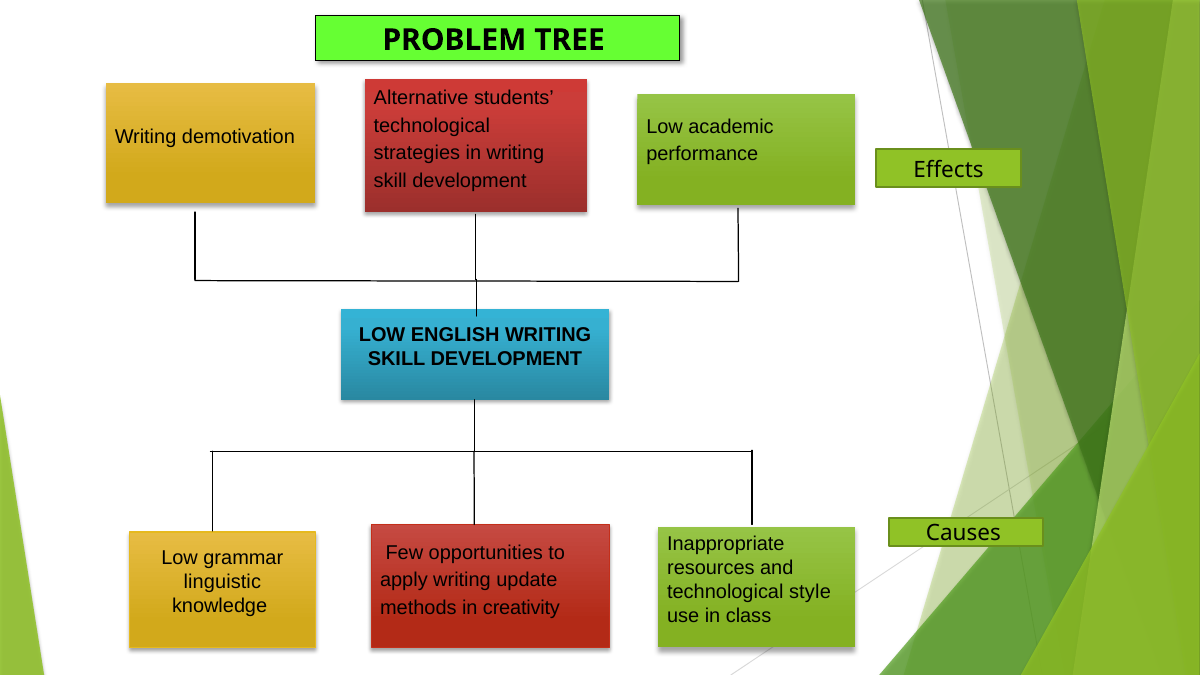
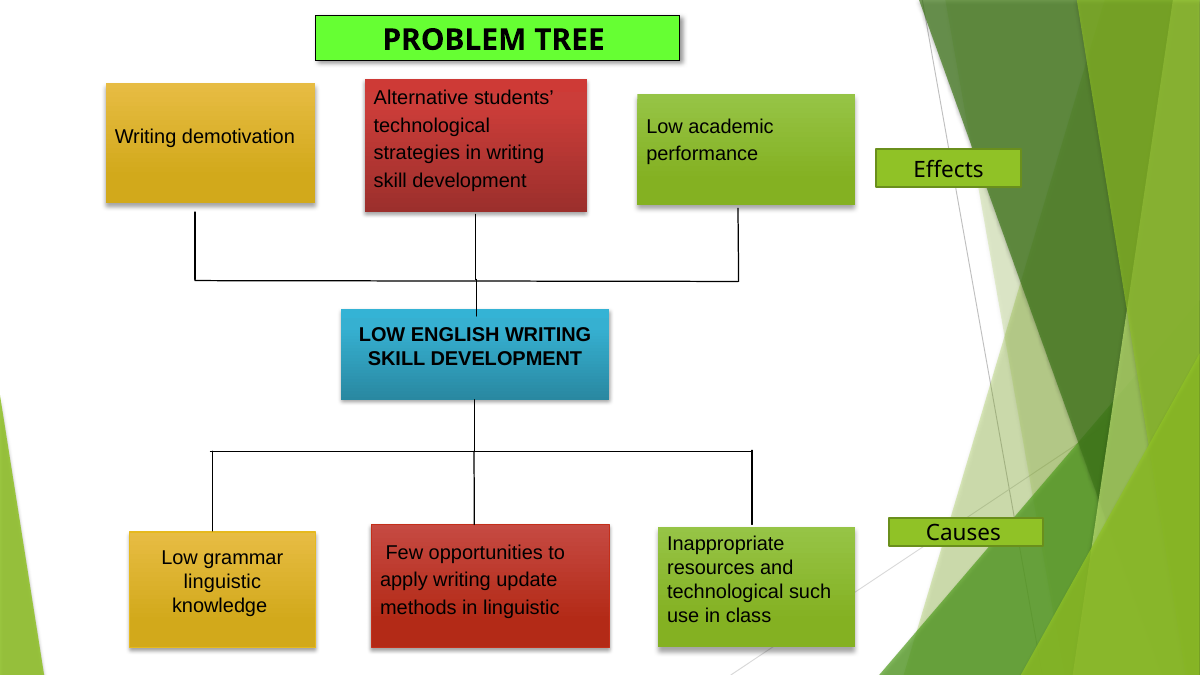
style: style -> such
in creativity: creativity -> linguistic
